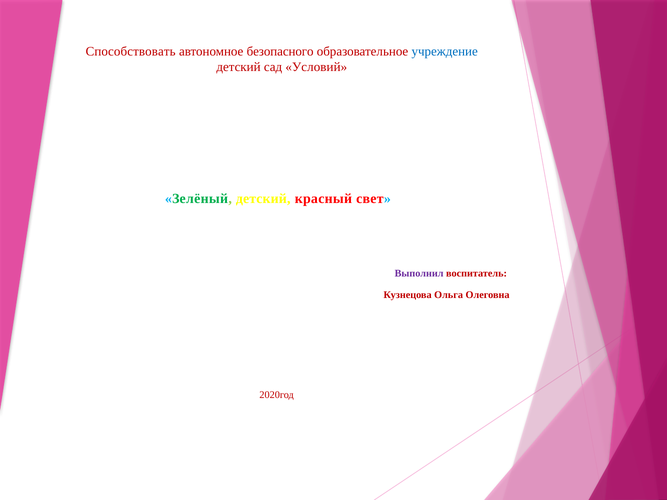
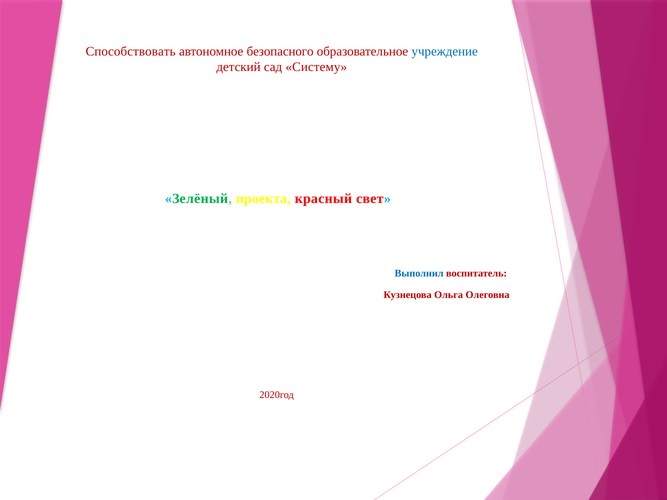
Условий: Условий -> Систему
Зелёный детский: детский -> проекта
Выполнил colour: purple -> blue
